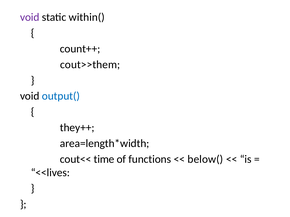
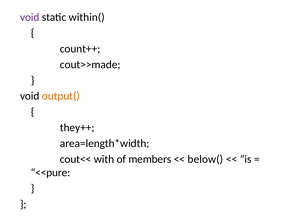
cout>>them: cout>>them -> cout>>made
output( colour: blue -> orange
time: time -> with
functions: functions -> members
<<lives: <<lives -> <<pure
